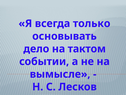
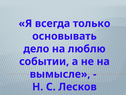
тактом: тактом -> люблю
